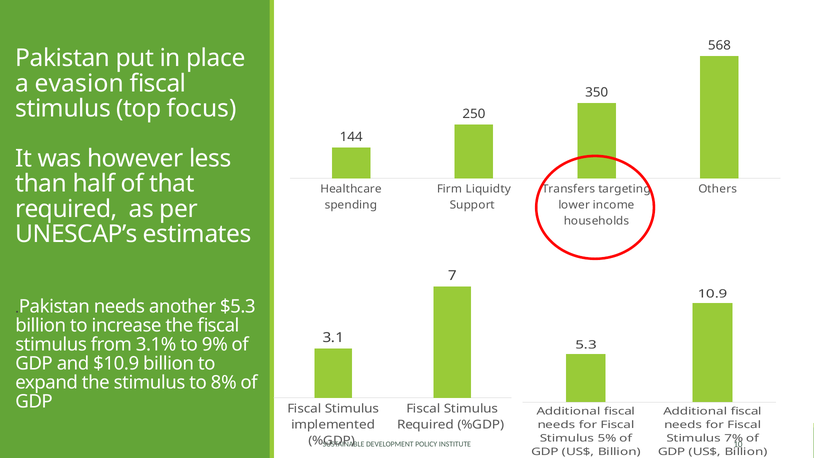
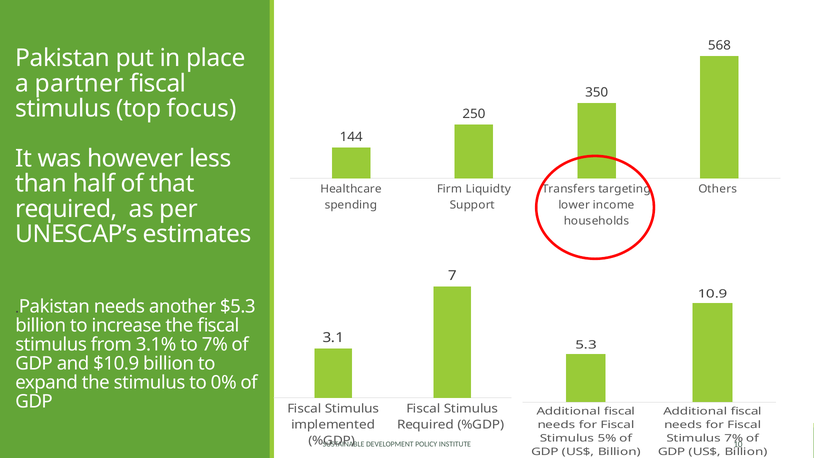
evasion: evasion -> partner
to 9%: 9% -> 7%
8%: 8% -> 0%
